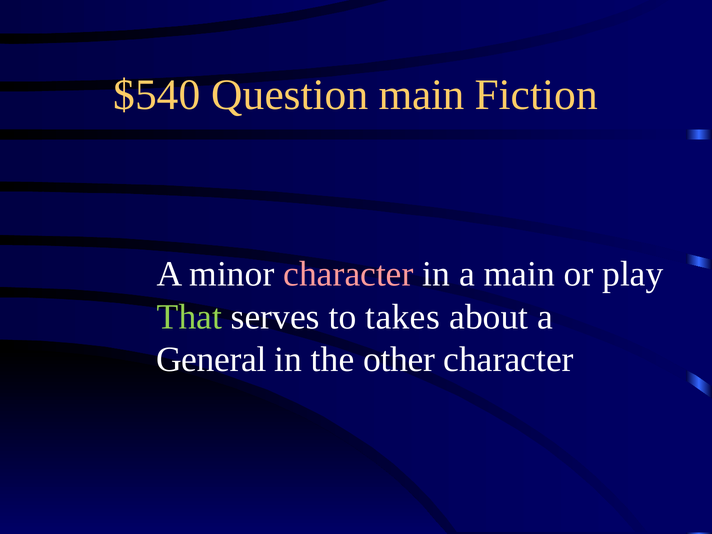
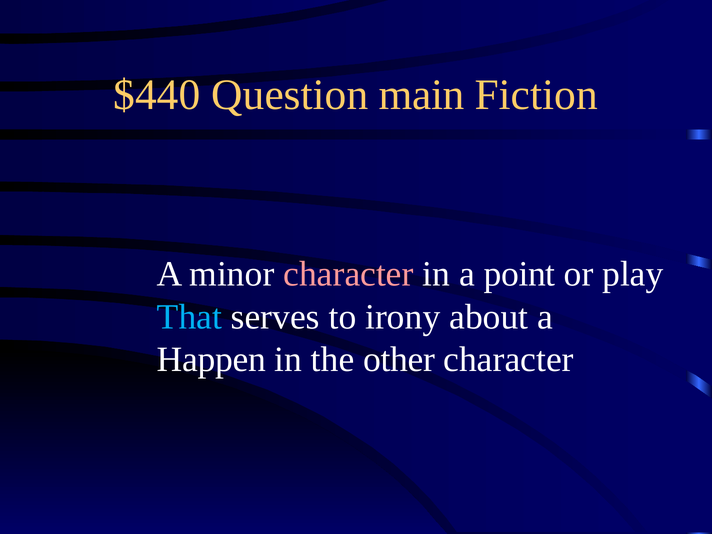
$540: $540 -> $440
a main: main -> point
That colour: light green -> light blue
takes: takes -> irony
General: General -> Happen
